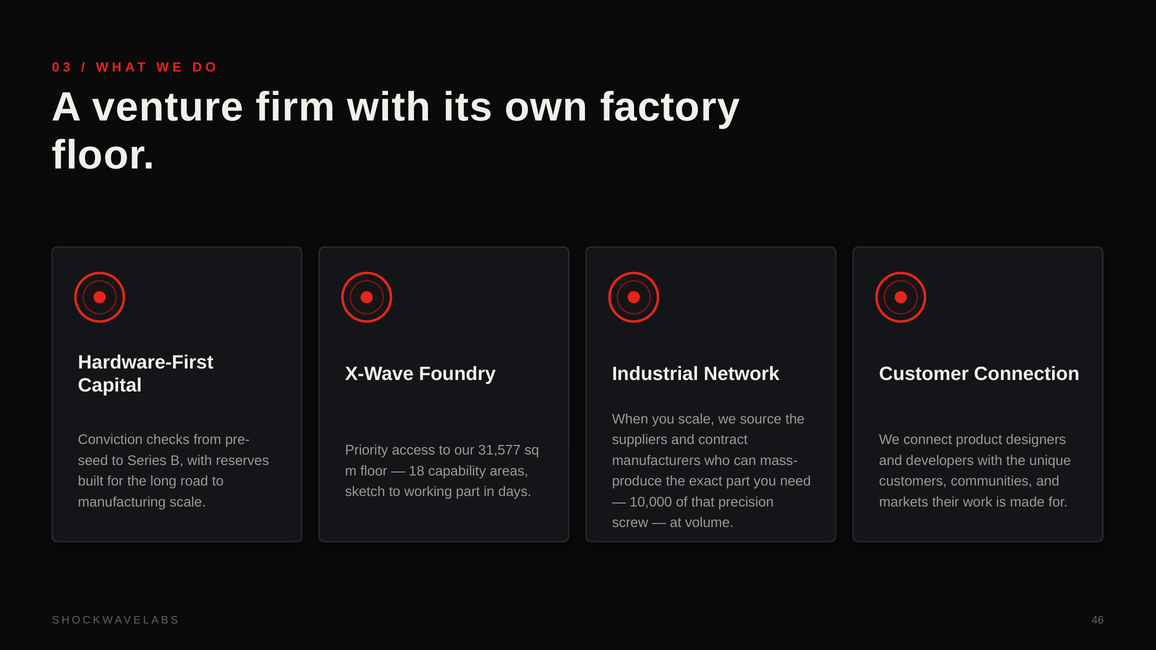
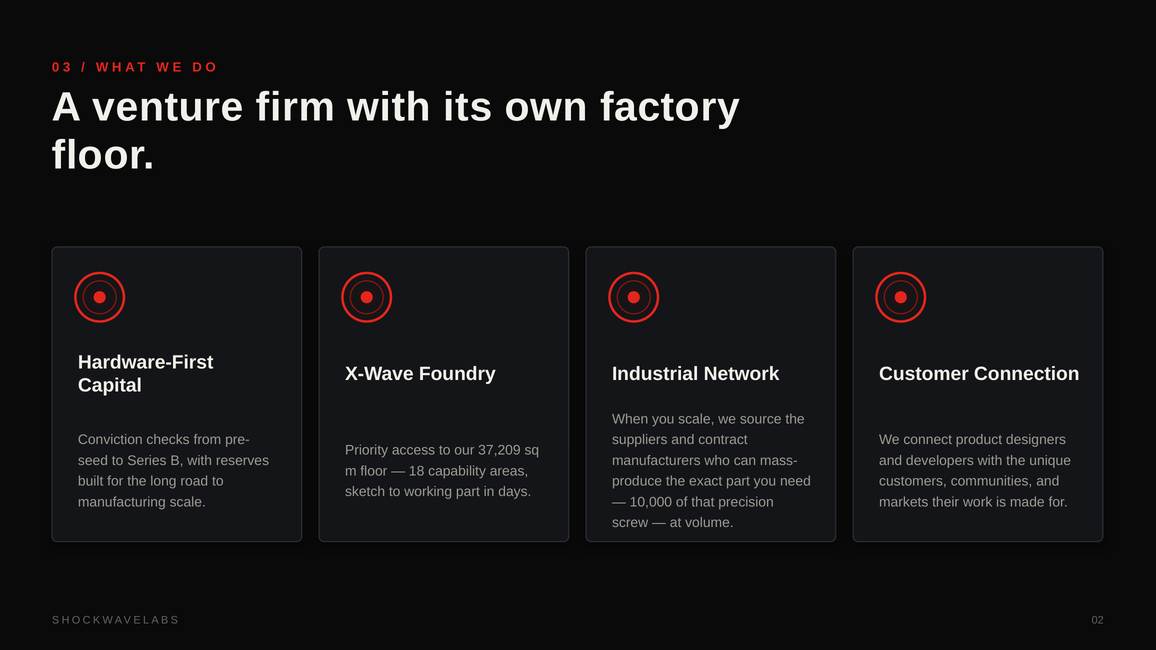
31,577: 31,577 -> 37,209
46: 46 -> 02
